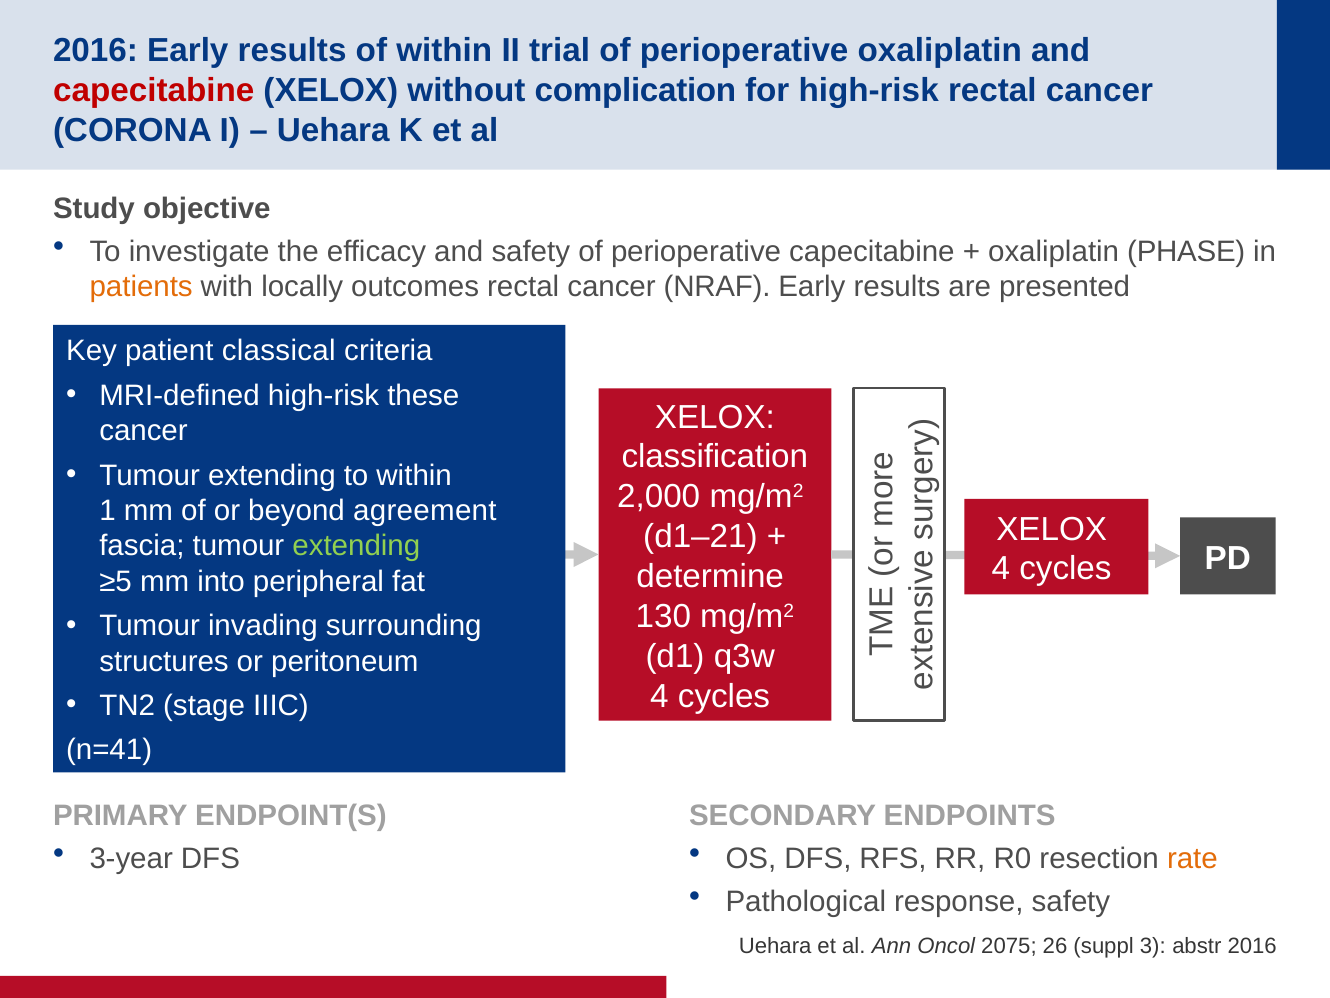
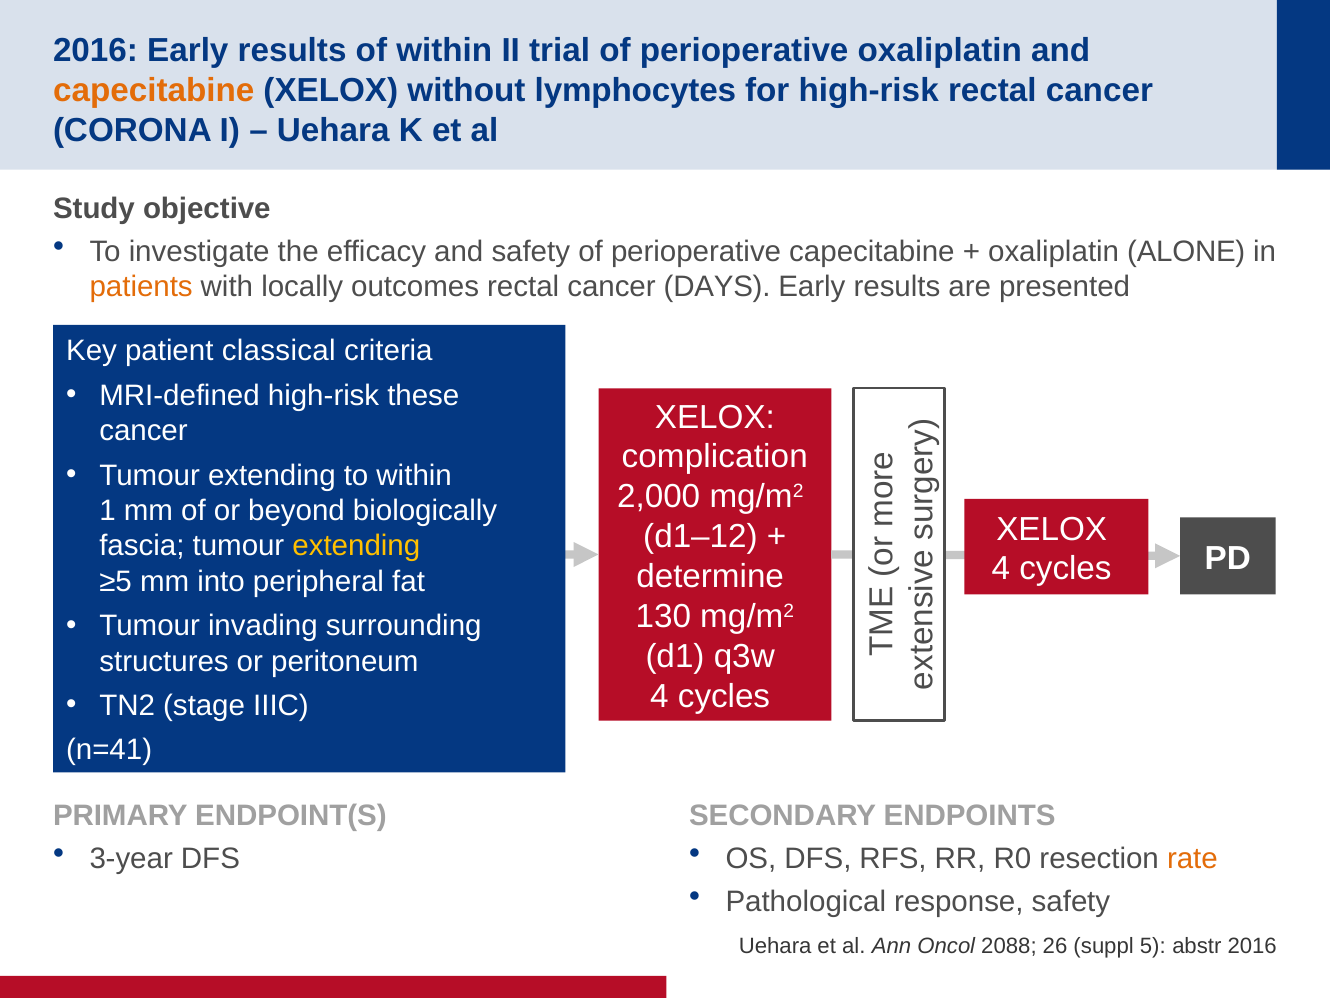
capecitabine at (154, 91) colour: red -> orange
complication: complication -> lymphocytes
PHASE: PHASE -> ALONE
NRAF: NRAF -> DAYS
classification: classification -> complication
agreement: agreement -> biologically
d1–21: d1–21 -> d1–12
extending at (356, 546) colour: light green -> yellow
2075: 2075 -> 2088
3: 3 -> 5
